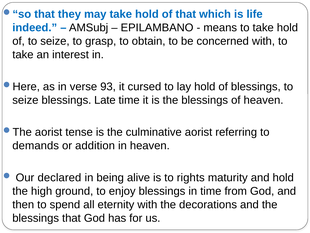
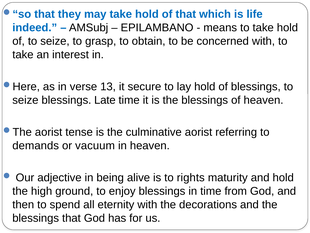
93: 93 -> 13
cursed: cursed -> secure
addition: addition -> vacuum
declared: declared -> adjective
